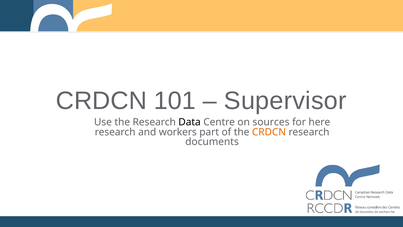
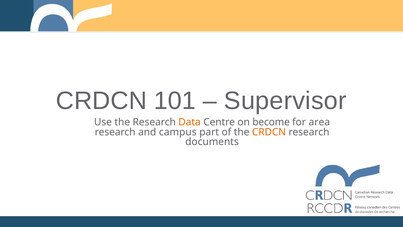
Data colour: black -> orange
sources: sources -> become
here: here -> area
workers: workers -> campus
